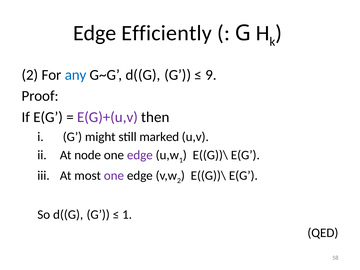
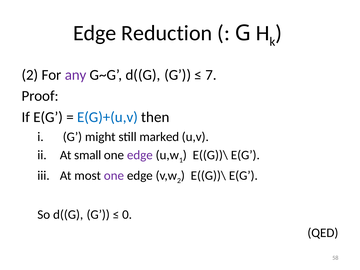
Efficiently: Efficiently -> Reduction
any colour: blue -> purple
9: 9 -> 7
E(G)+(u,v colour: purple -> blue
node: node -> small
1 at (127, 215): 1 -> 0
